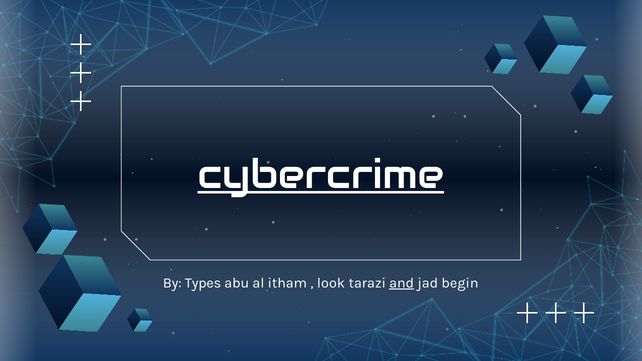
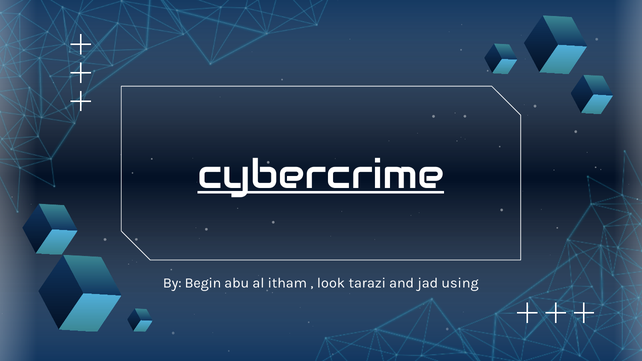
Types: Types -> Begin
and underline: present -> none
begin: begin -> using
